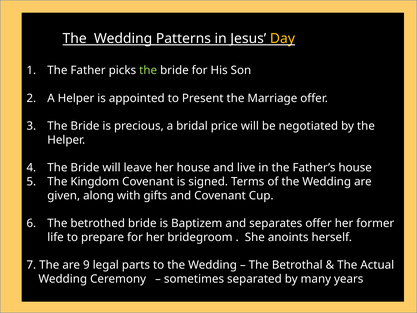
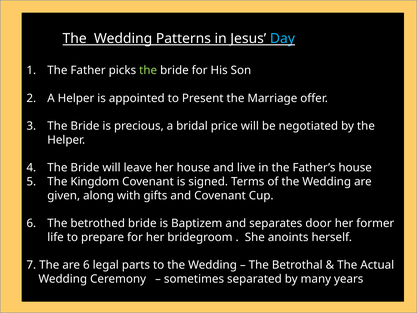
Day colour: yellow -> light blue
separates offer: offer -> door
are 9: 9 -> 6
